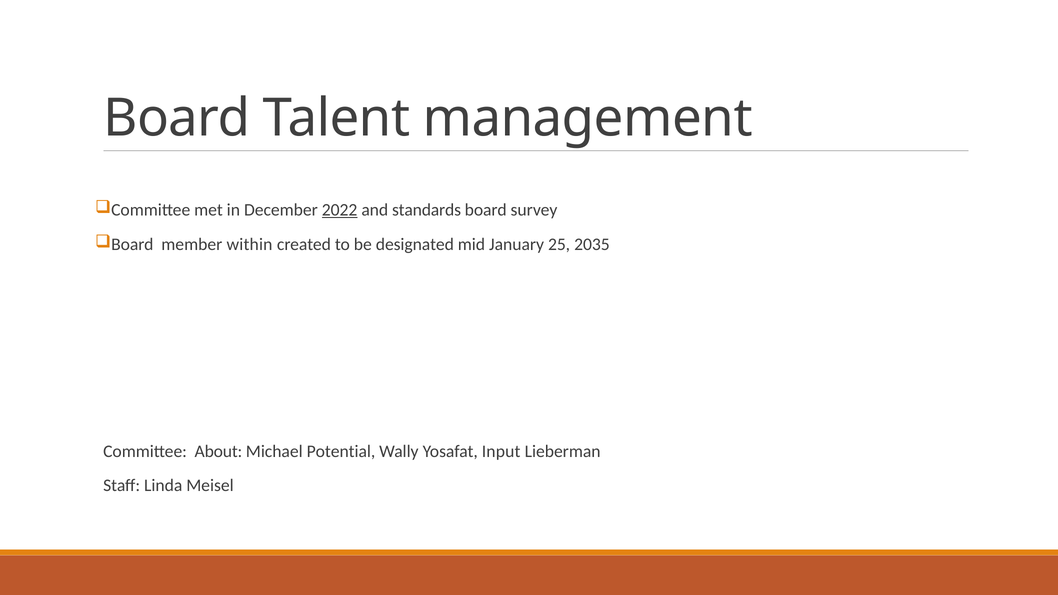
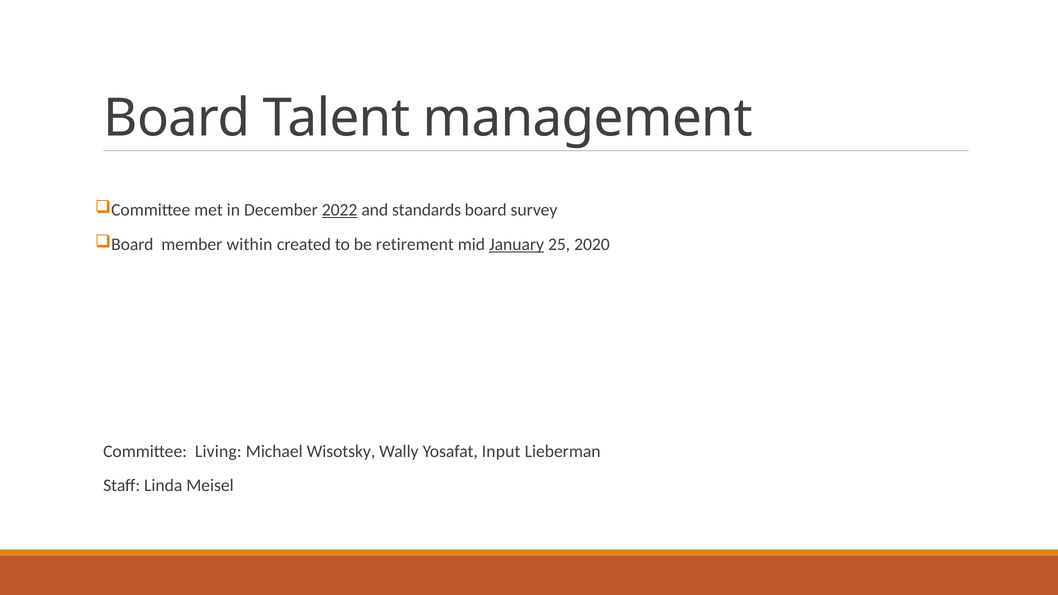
designated: designated -> retirement
January underline: none -> present
2035: 2035 -> 2020
About: About -> Living
Potential: Potential -> Wisotsky
